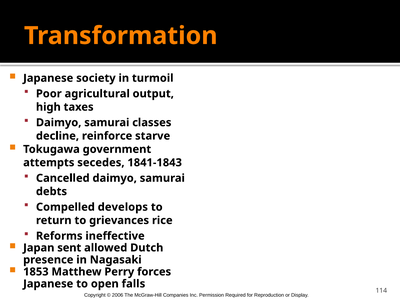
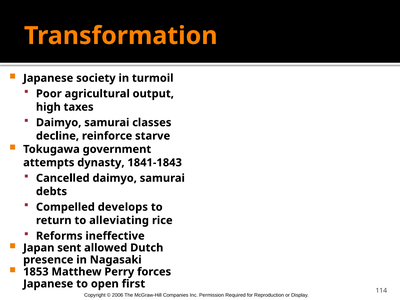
secedes: secedes -> dynasty
grievances: grievances -> alleviating
falls: falls -> first
